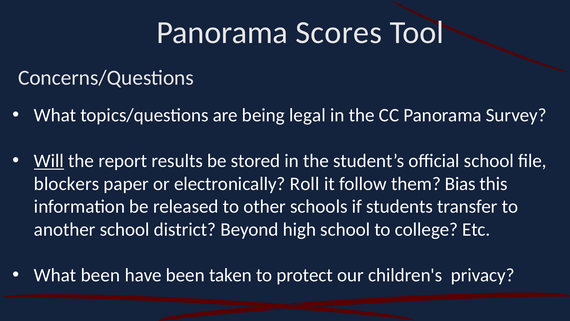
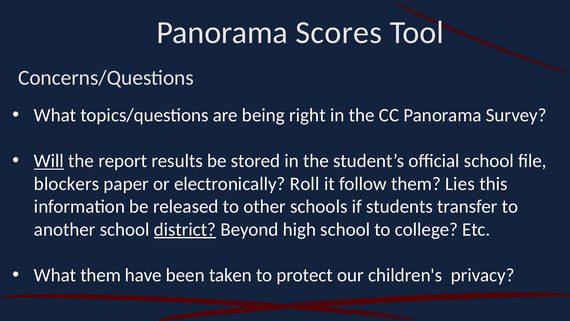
legal: legal -> right
Bias: Bias -> Lies
district underline: none -> present
What been: been -> them
